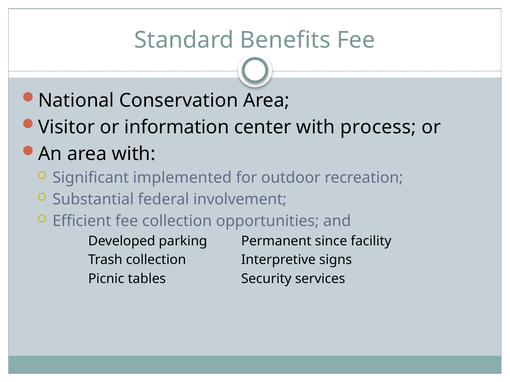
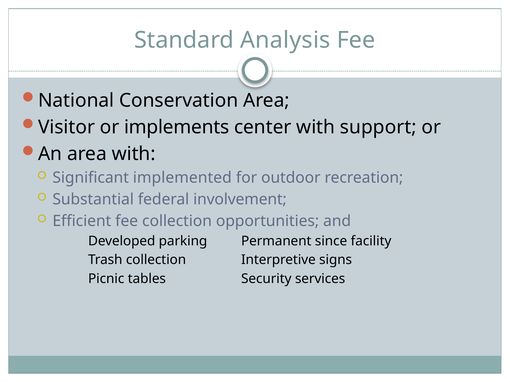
Benefits: Benefits -> Analysis
information: information -> implements
process: process -> support
